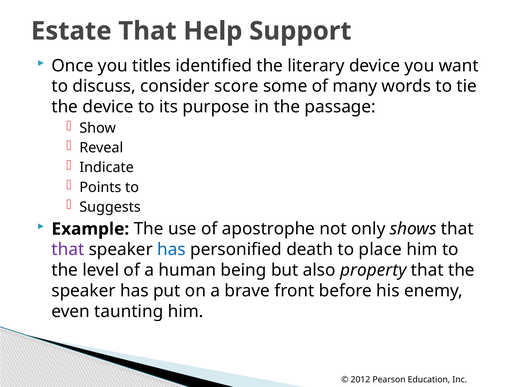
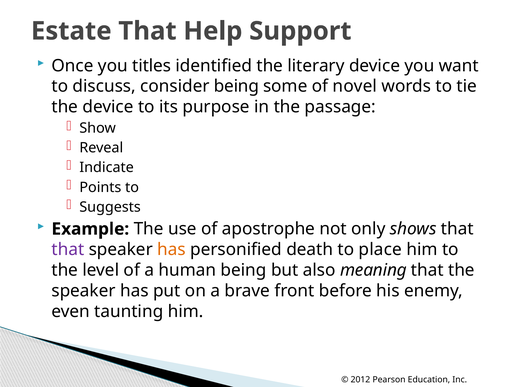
consider score: score -> being
many: many -> novel
has at (172, 250) colour: blue -> orange
property: property -> meaning
